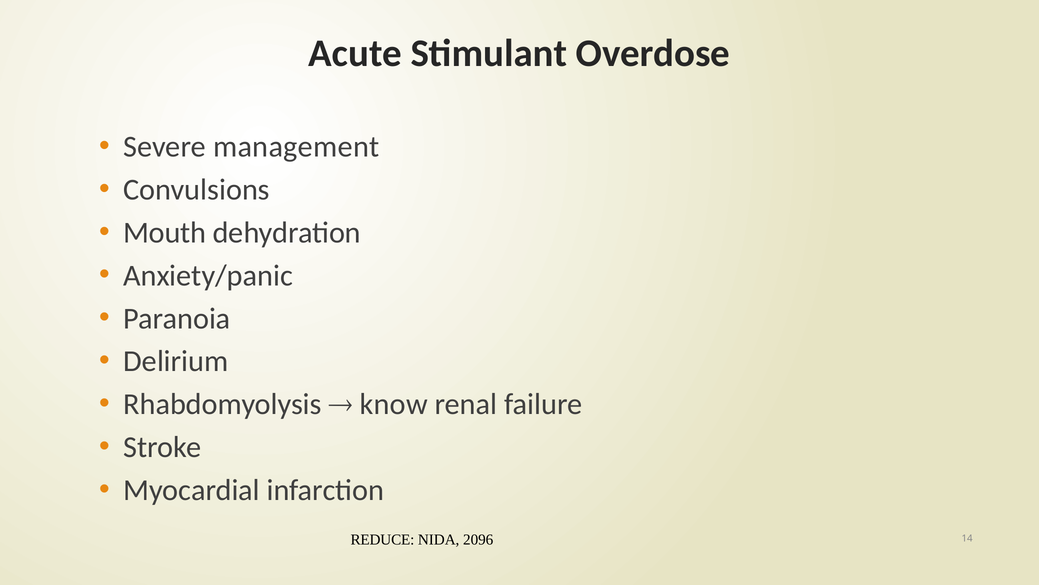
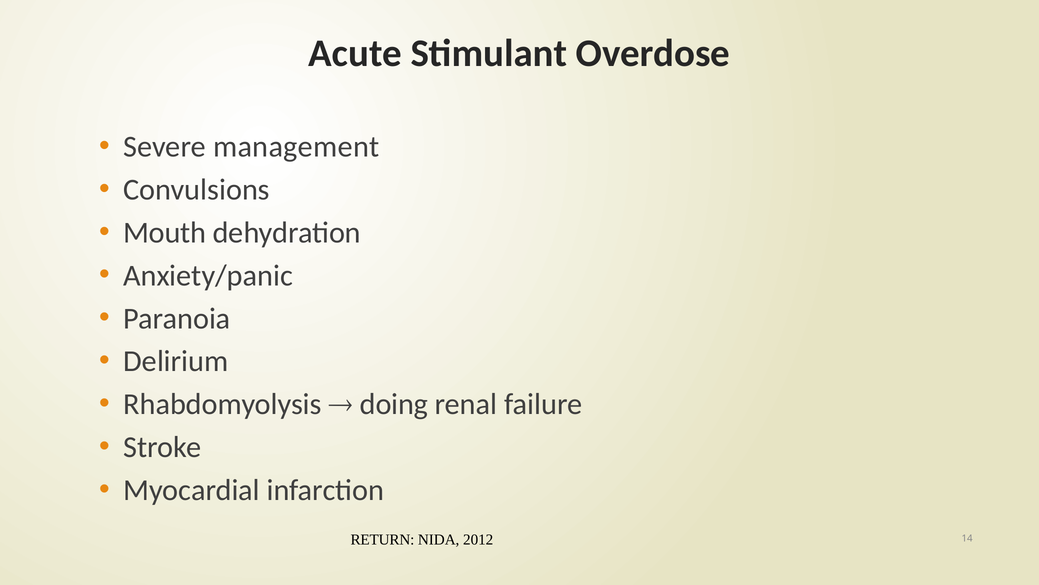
know: know -> doing
REDUCE: REDUCE -> RETURN
2096: 2096 -> 2012
